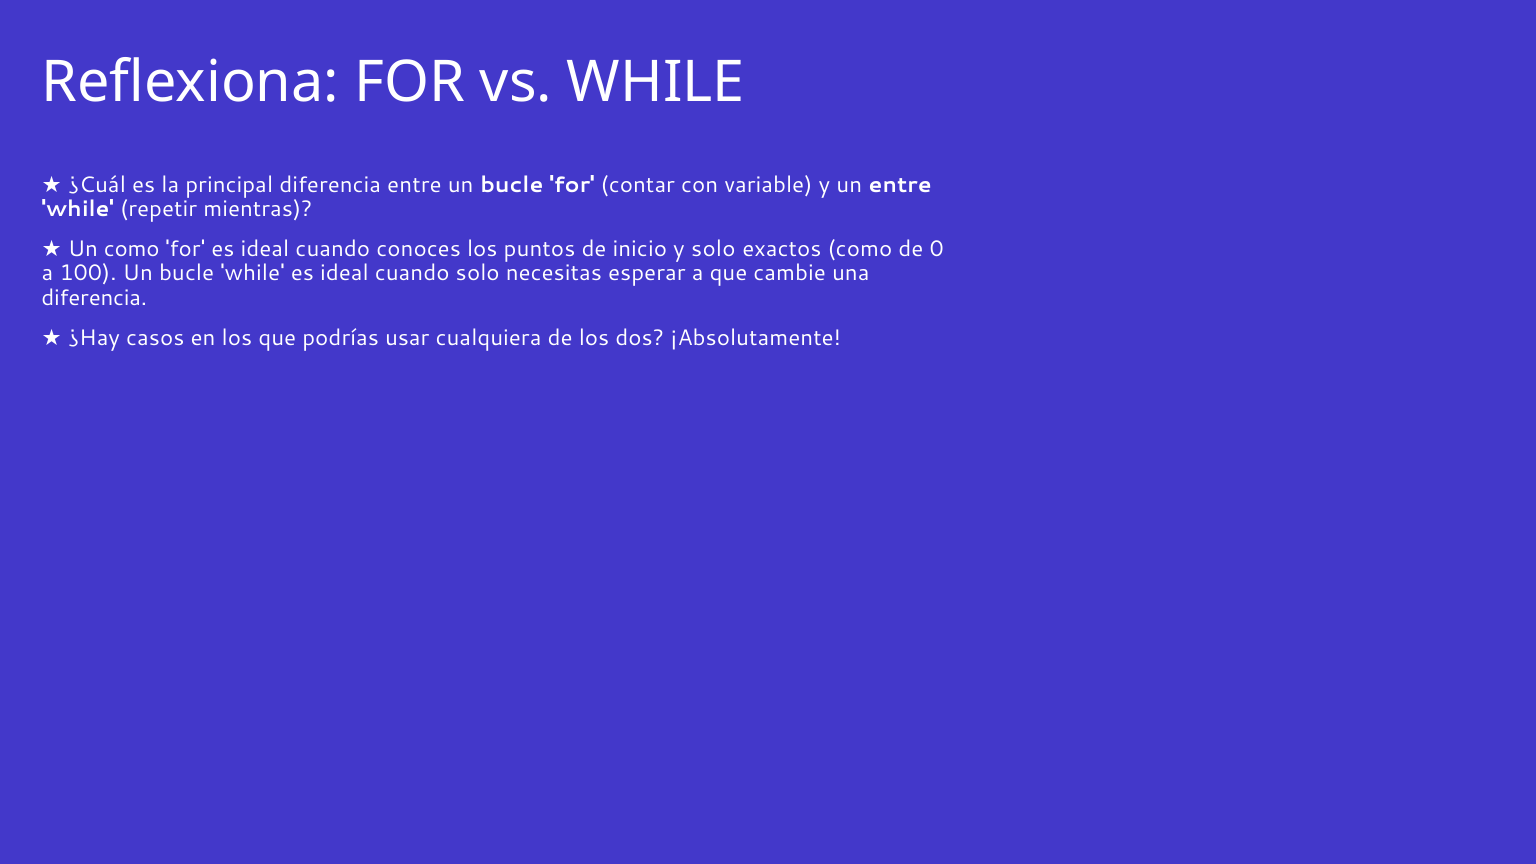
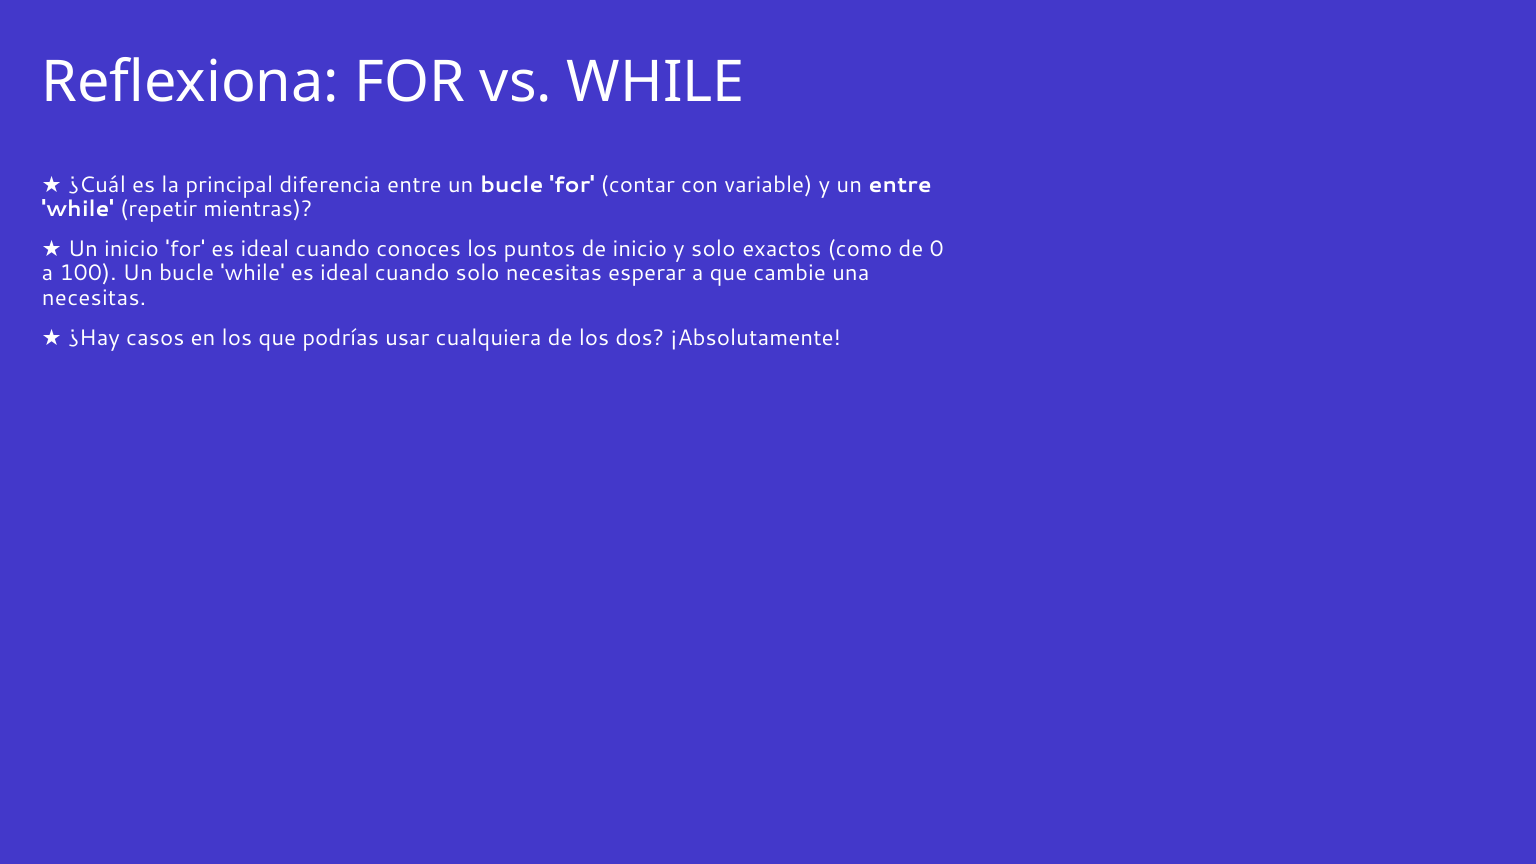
Un como: como -> inicio
diferencia at (94, 298): diferencia -> necesitas
